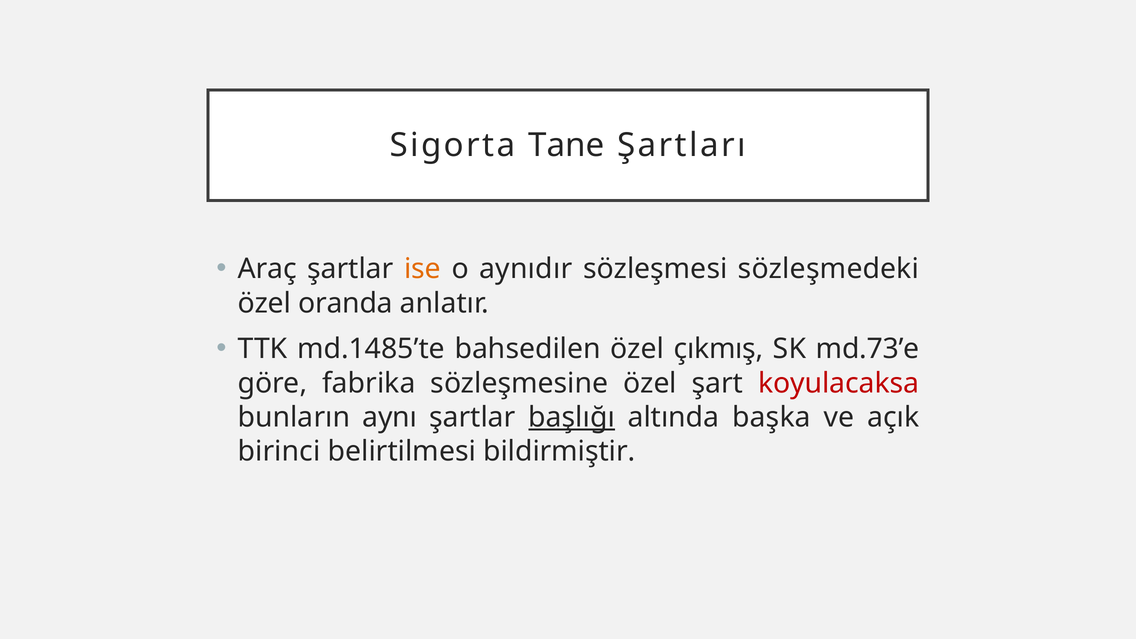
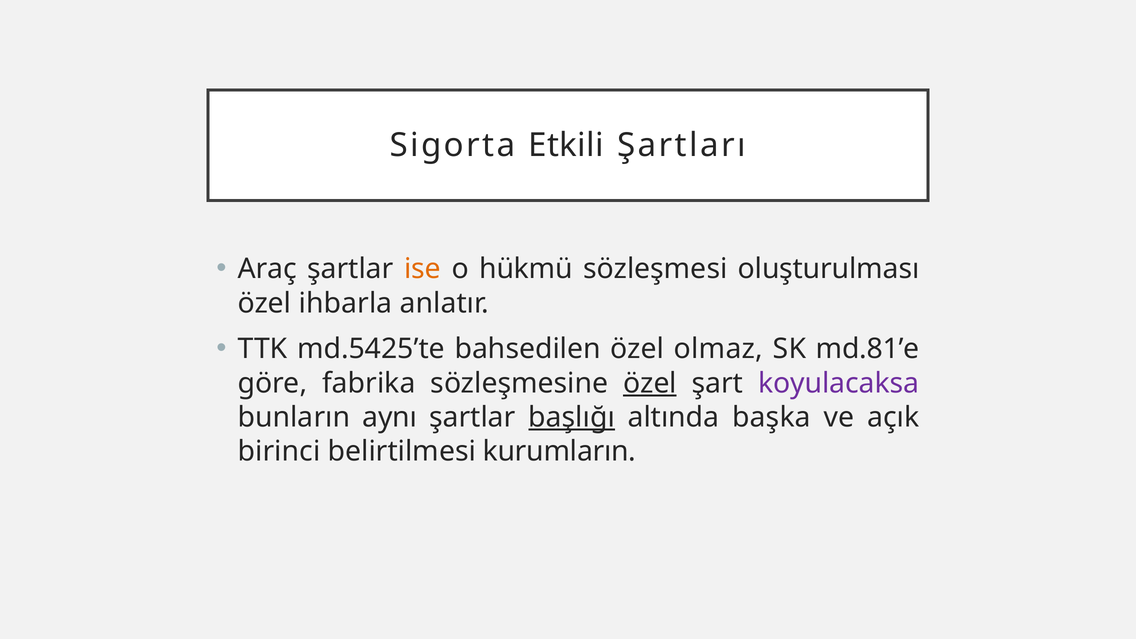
Tane: Tane -> Etkili
aynıdır: aynıdır -> hükmü
sözleşmedeki: sözleşmedeki -> oluşturulması
oranda: oranda -> ihbarla
md.1485’te: md.1485’te -> md.5425’te
çıkmış: çıkmış -> olmaz
md.73’e: md.73’e -> md.81’e
özel at (650, 383) underline: none -> present
koyulacaksa colour: red -> purple
bildirmiştir: bildirmiştir -> kurumların
